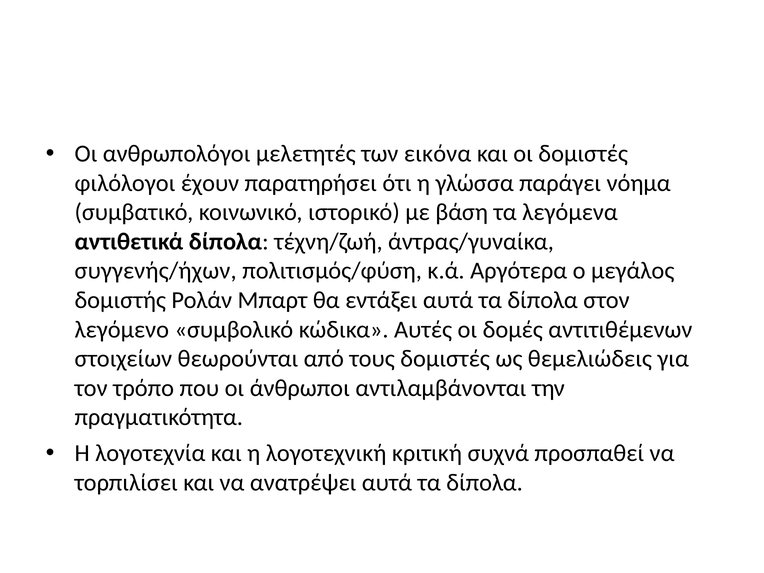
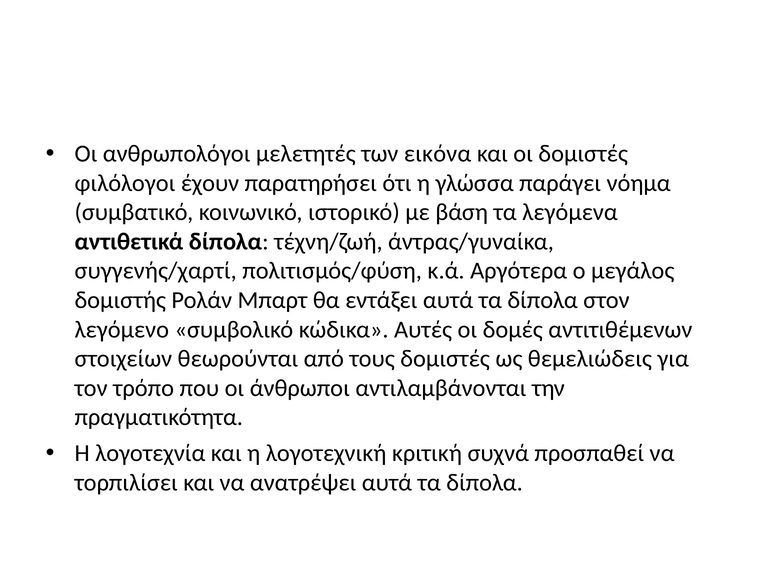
συγγενής/ήχων: συγγενής/ήχων -> συγγενής/χαρτί
